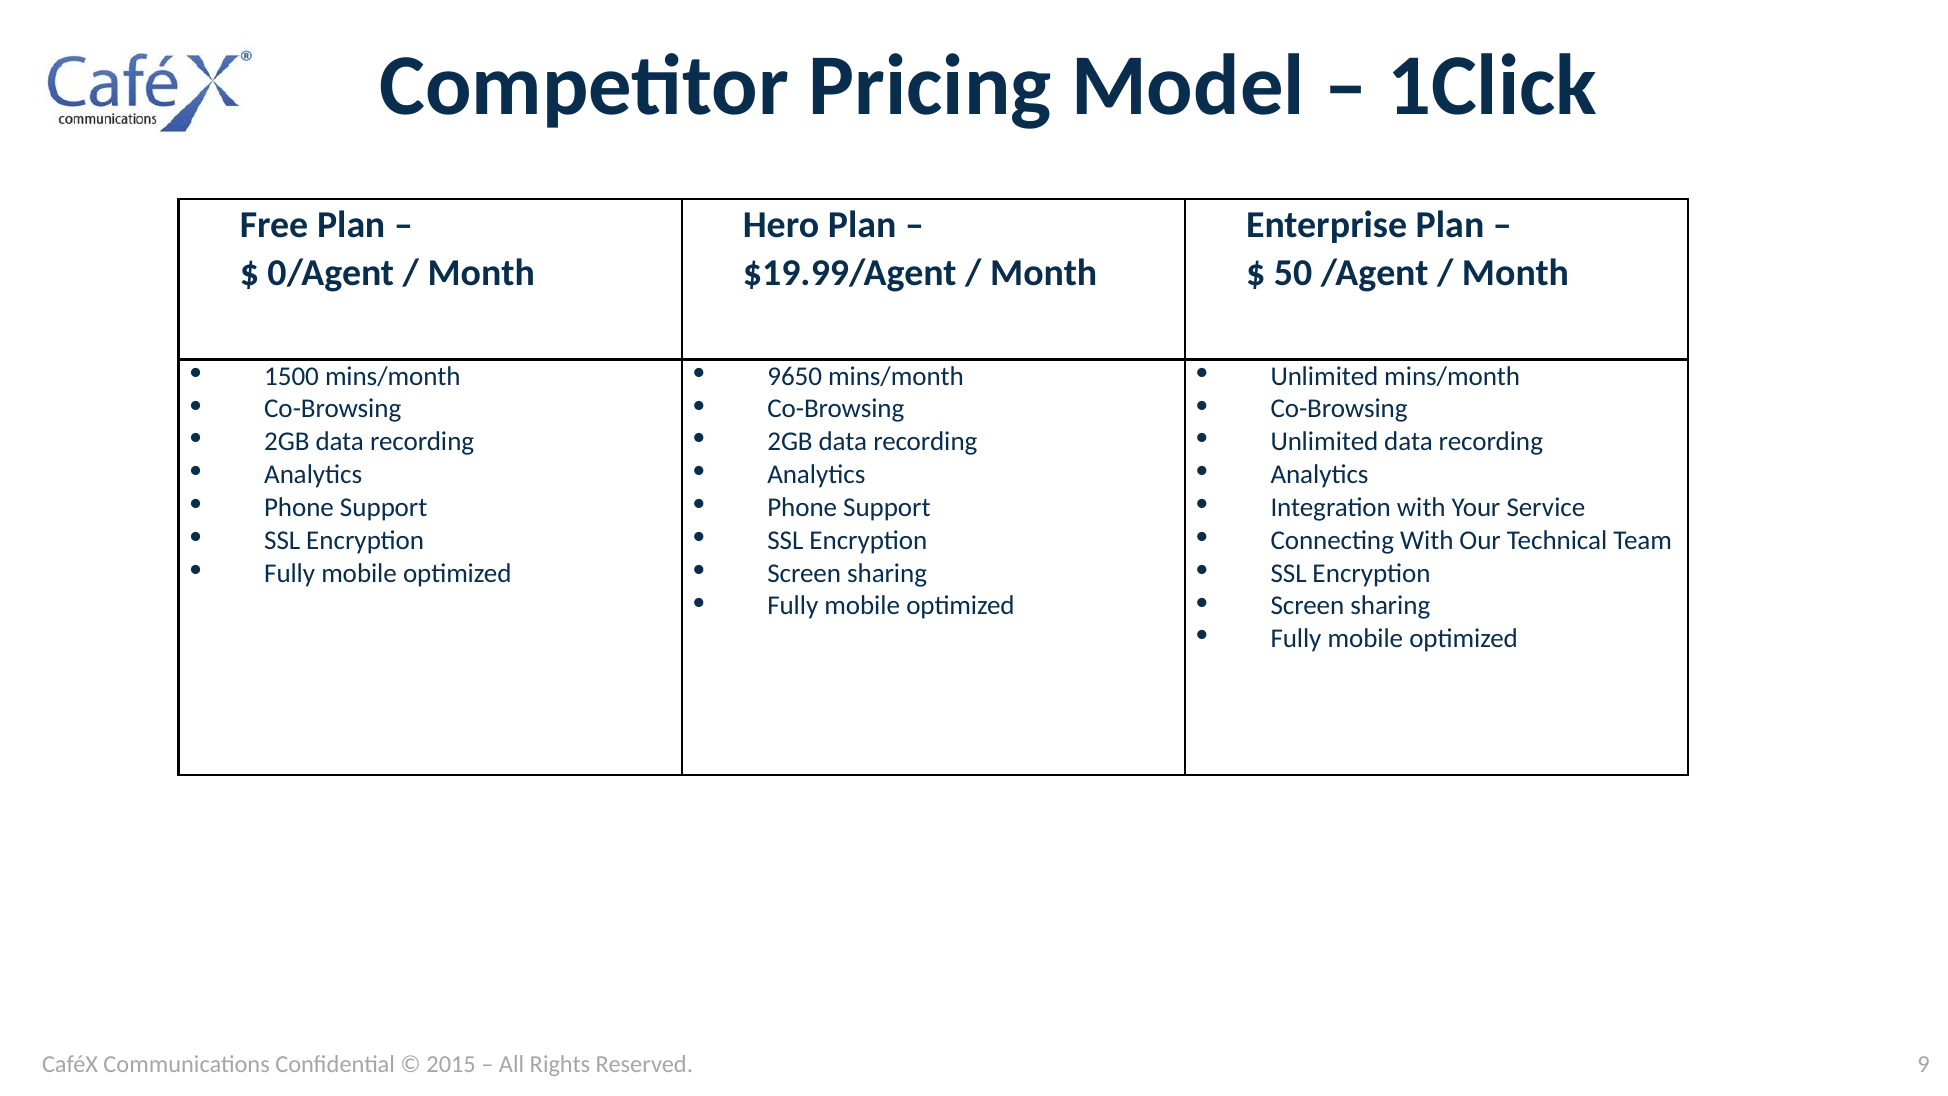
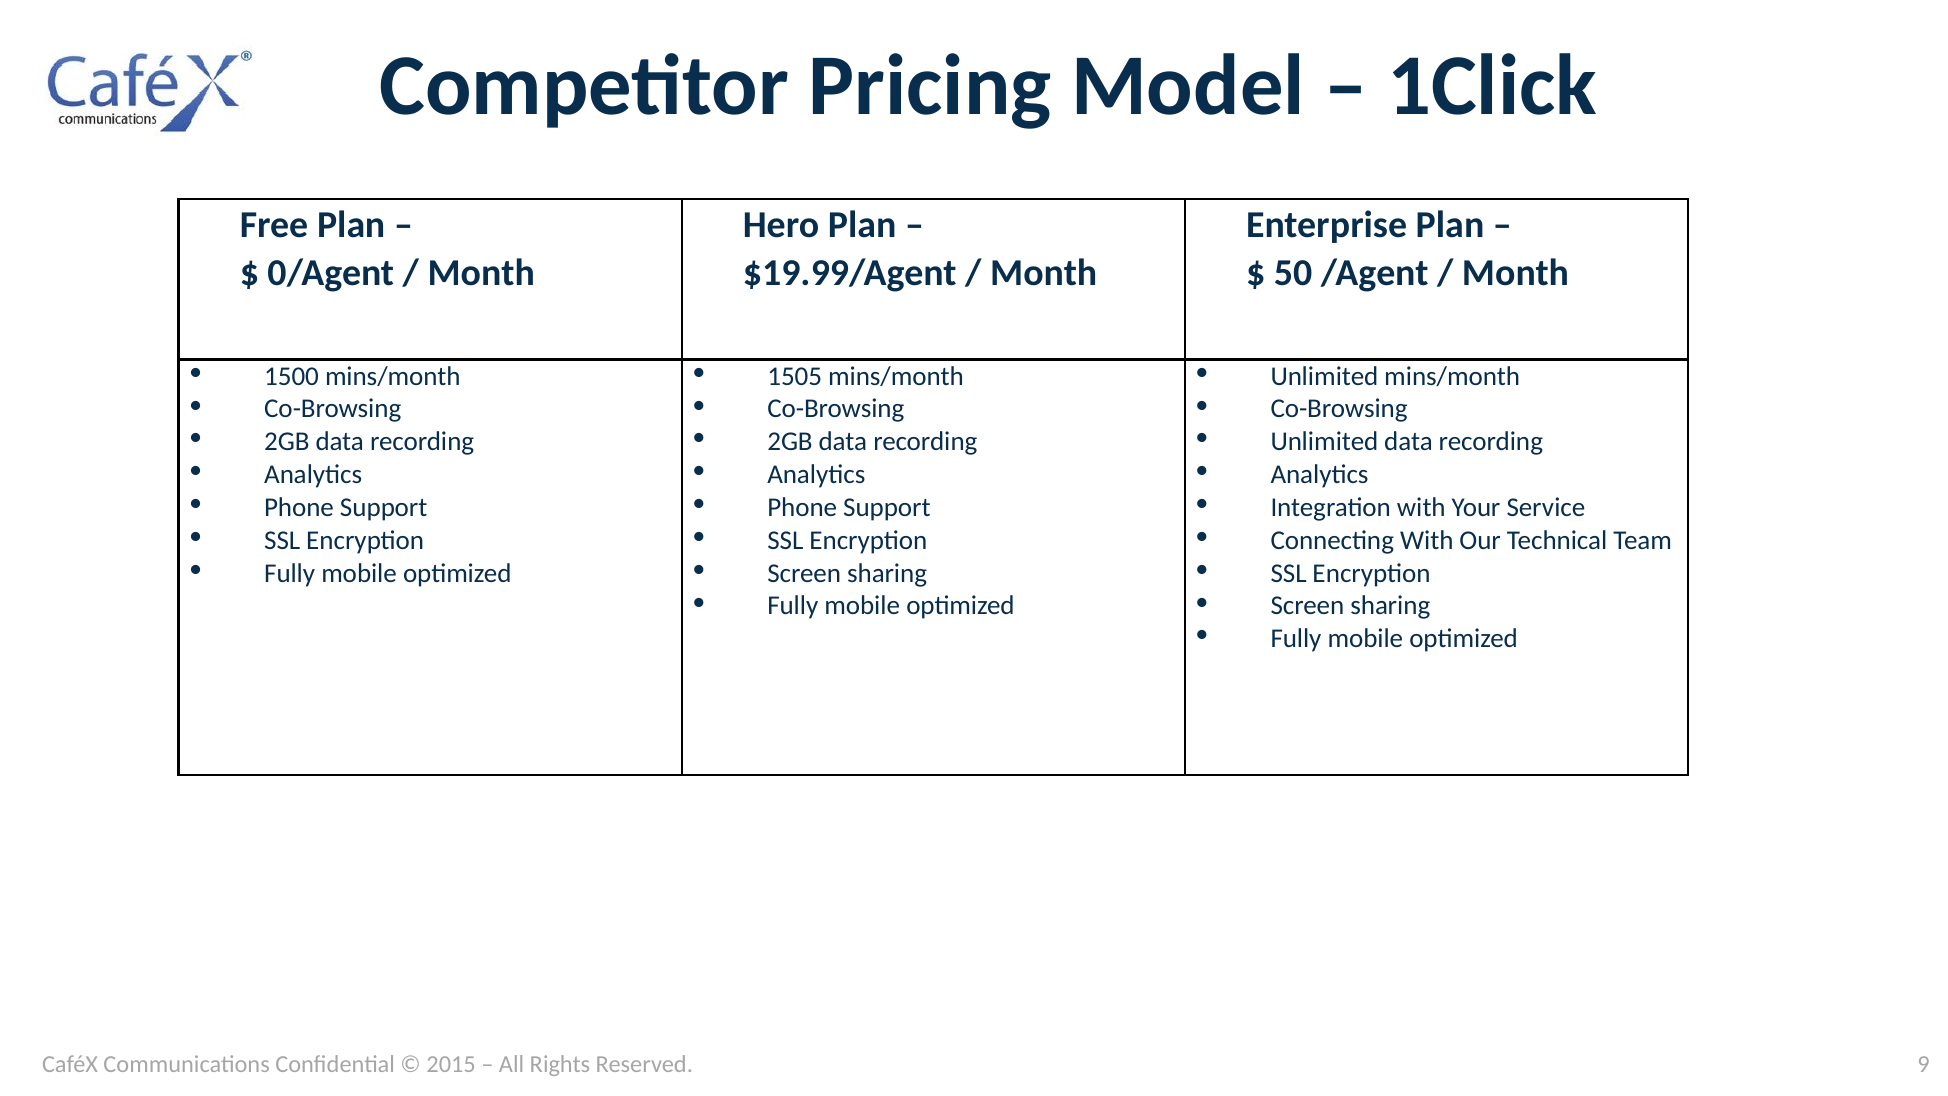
9650: 9650 -> 1505
